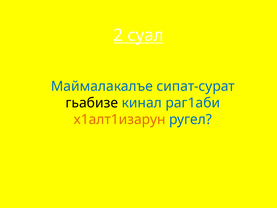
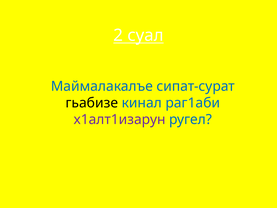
х1алт1изарун colour: orange -> purple
